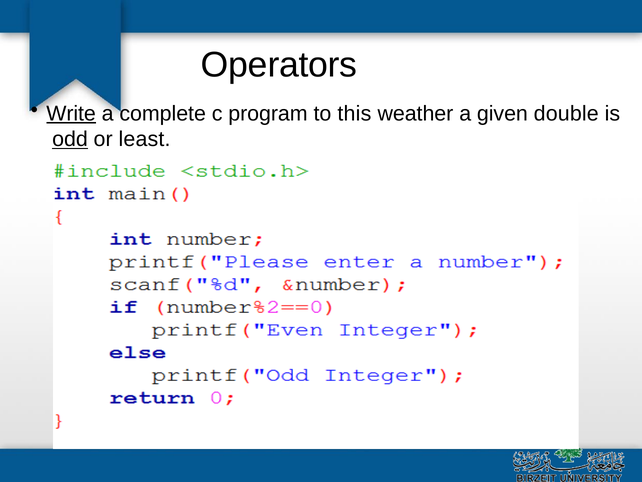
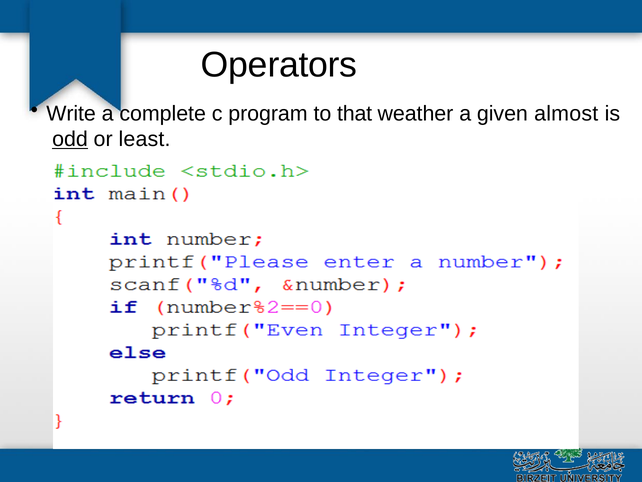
Write underline: present -> none
this: this -> that
double: double -> almost
